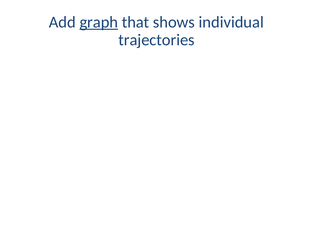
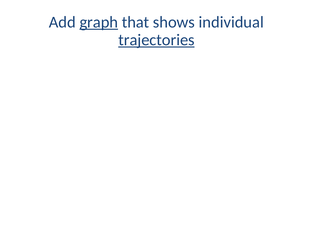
trajectories underline: none -> present
